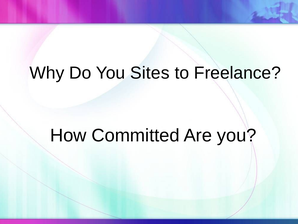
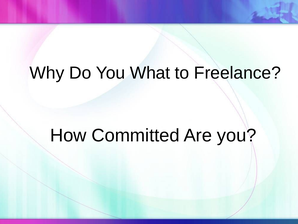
Sites: Sites -> What
